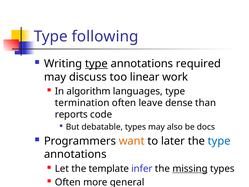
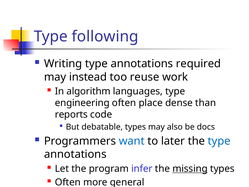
type at (96, 64) underline: present -> none
discuss: discuss -> instead
linear: linear -> reuse
termination: termination -> engineering
leave: leave -> place
want colour: orange -> blue
template: template -> program
